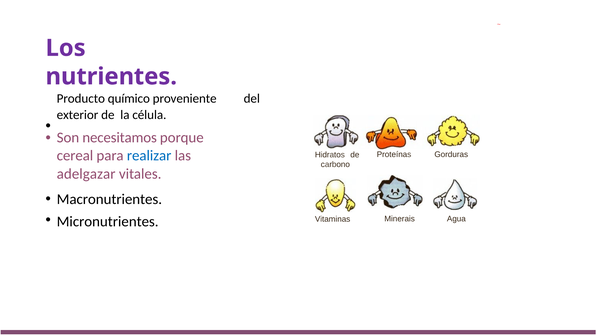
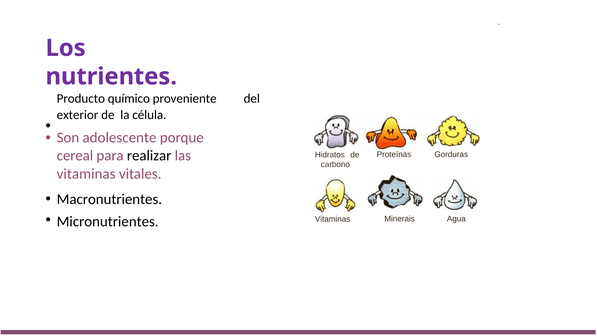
necesitamos: necesitamos -> adolescente
realizar colour: blue -> black
adelgazar at (86, 174): adelgazar -> vitaminas
